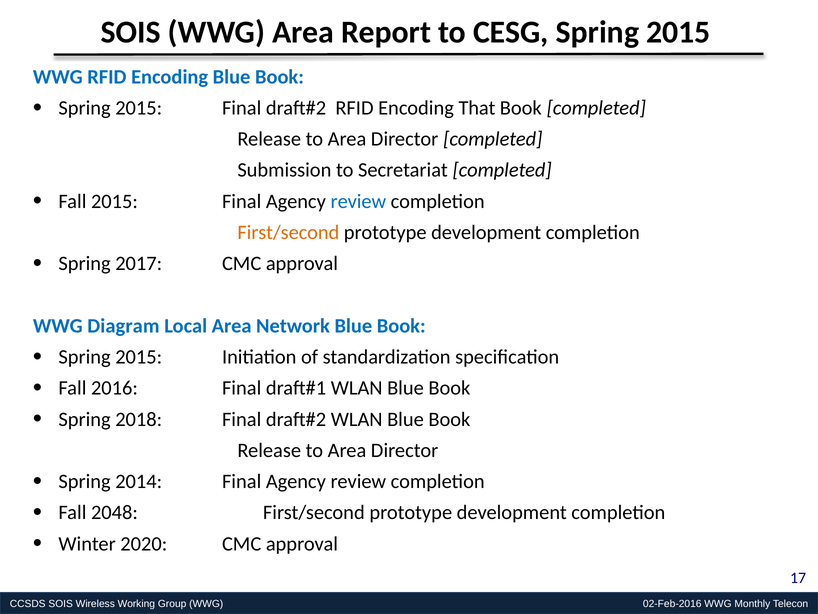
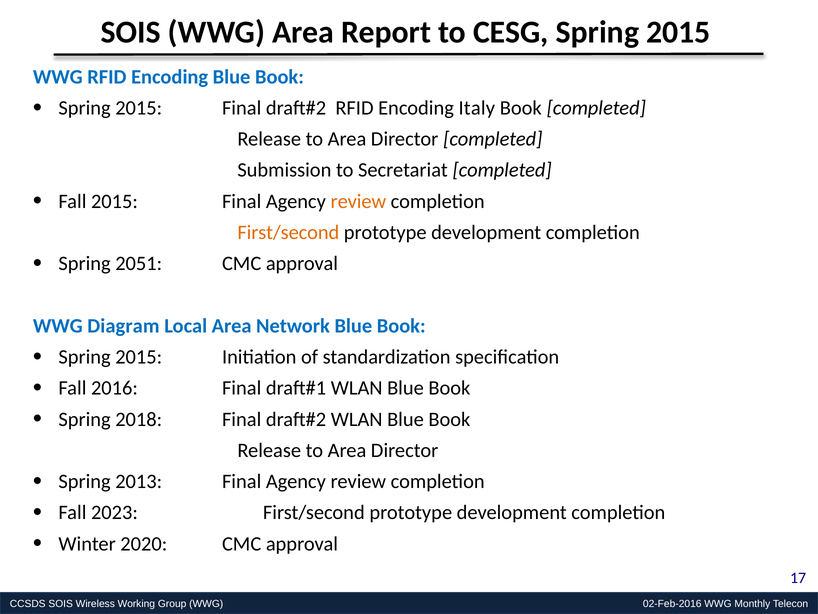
That: That -> Italy
review at (358, 201) colour: blue -> orange
2017: 2017 -> 2051
2014: 2014 -> 2013
2048: 2048 -> 2023
